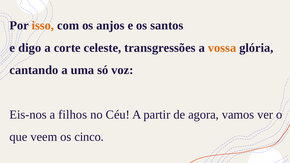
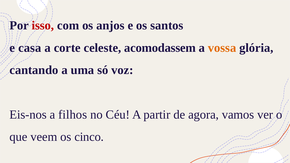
isso colour: orange -> red
digo: digo -> casa
transgressões: transgressões -> acomodassem
